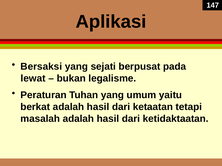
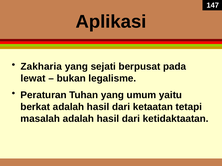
Bersaksi: Bersaksi -> Zakharia
